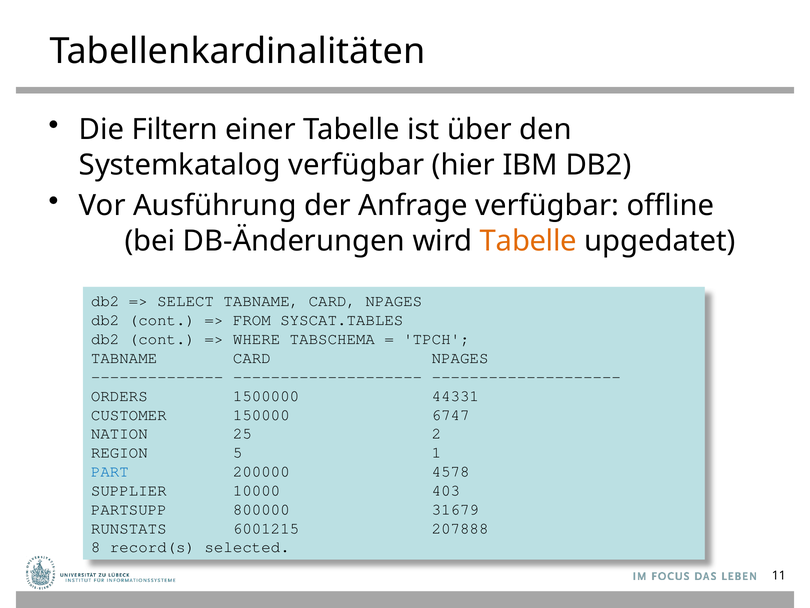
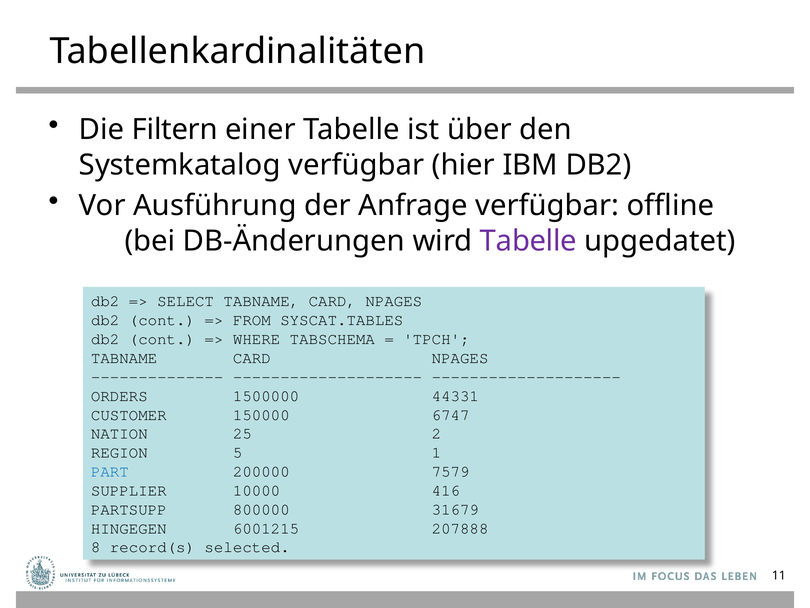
Tabelle at (528, 241) colour: orange -> purple
4578: 4578 -> 7579
403: 403 -> 416
RUNSTATS: RUNSTATS -> HINGEGEN
